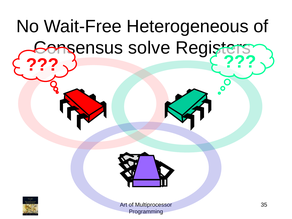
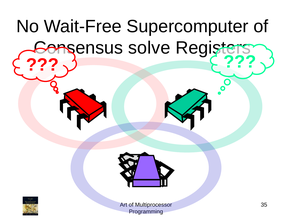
Heterogeneous: Heterogeneous -> Supercomputer
